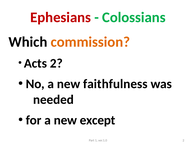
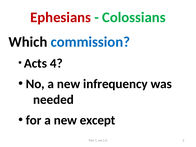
commission colour: orange -> blue
Acts 2: 2 -> 4
faithfulness: faithfulness -> infrequency
